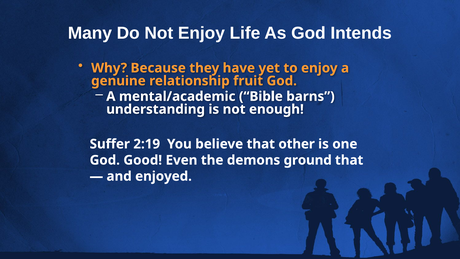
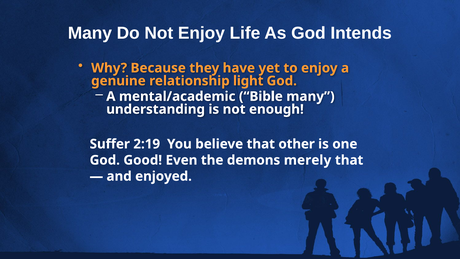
fruit: fruit -> light
Bible barns: barns -> many
ground: ground -> merely
